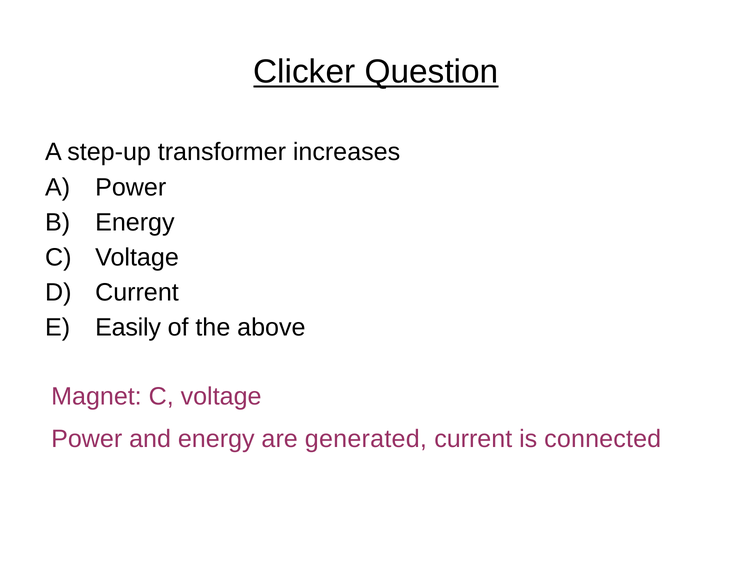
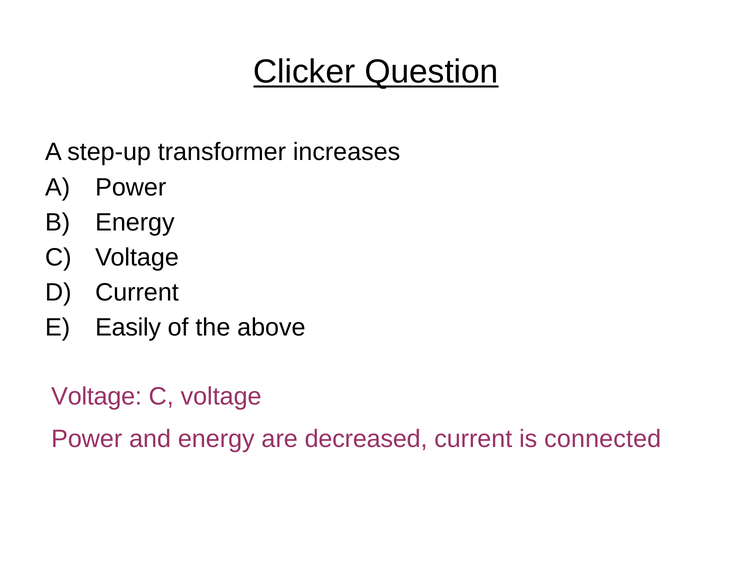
Magnet at (96, 397): Magnet -> Voltage
generated: generated -> decreased
